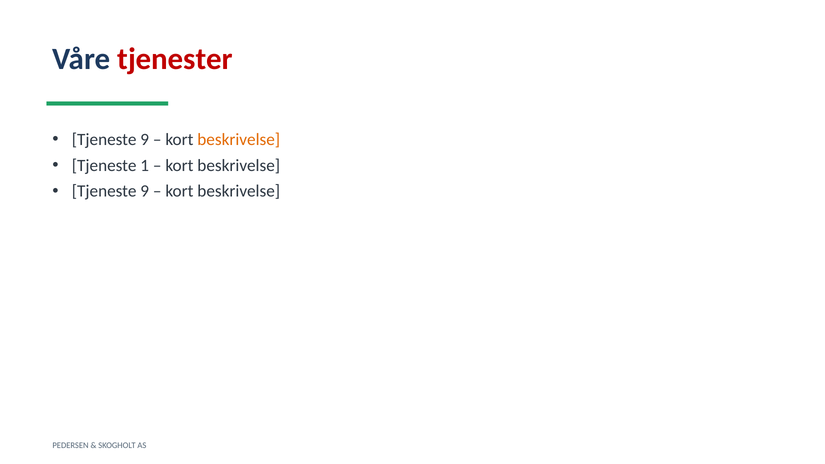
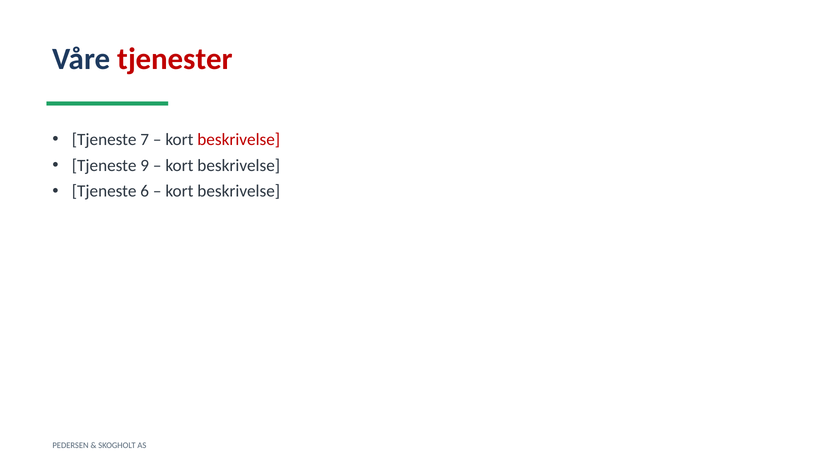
9 at (145, 140): 9 -> 7
beskrivelse at (239, 140) colour: orange -> red
1: 1 -> 9
9 at (145, 191): 9 -> 6
